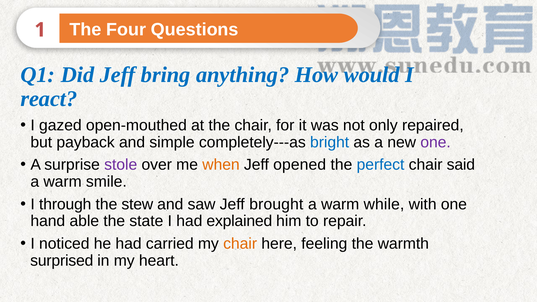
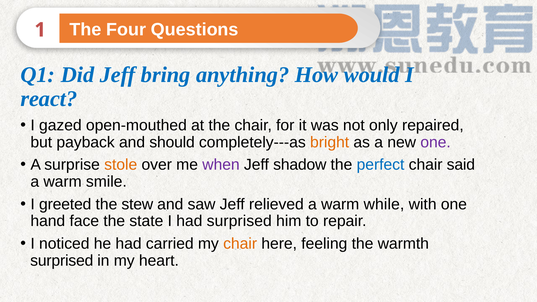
simple: simple -> should
bright colour: blue -> orange
stole colour: purple -> orange
when colour: orange -> purple
opened: opened -> shadow
through: through -> greeted
brought: brought -> relieved
able: able -> face
had explained: explained -> surprised
